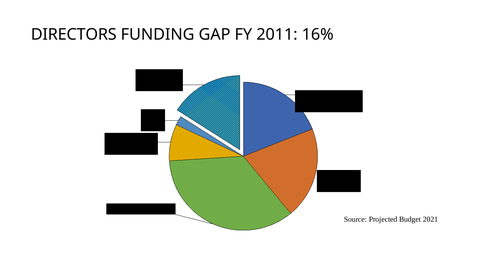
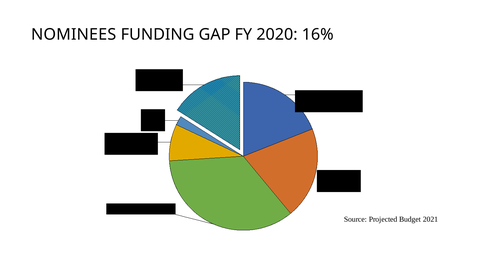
DIRECTORS: DIRECTORS -> NOMINEES
2011: 2011 -> 2020
